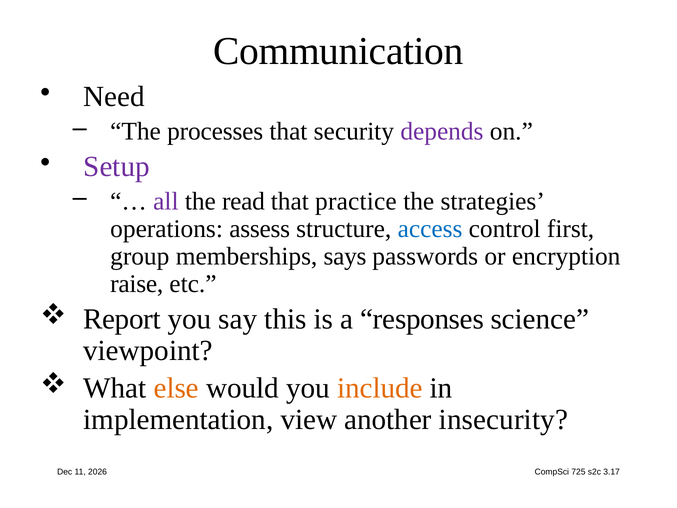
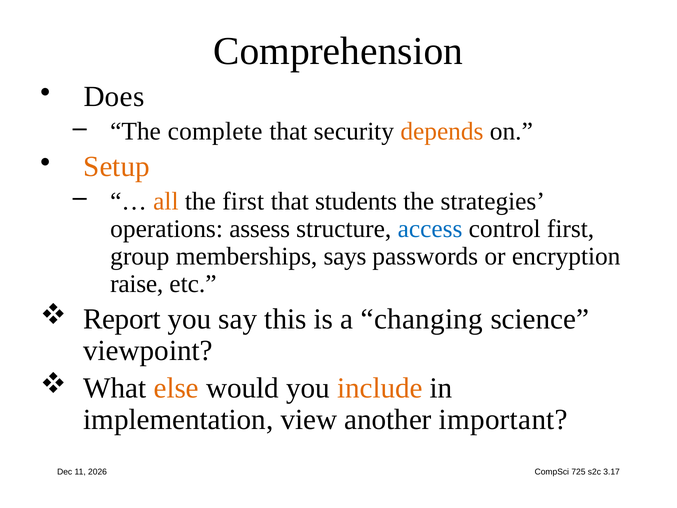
Communication: Communication -> Comprehension
Need: Need -> Does
processes: processes -> complete
depends colour: purple -> orange
Setup colour: purple -> orange
all colour: purple -> orange
the read: read -> first
practice: practice -> students
responses: responses -> changing
insecurity: insecurity -> important
